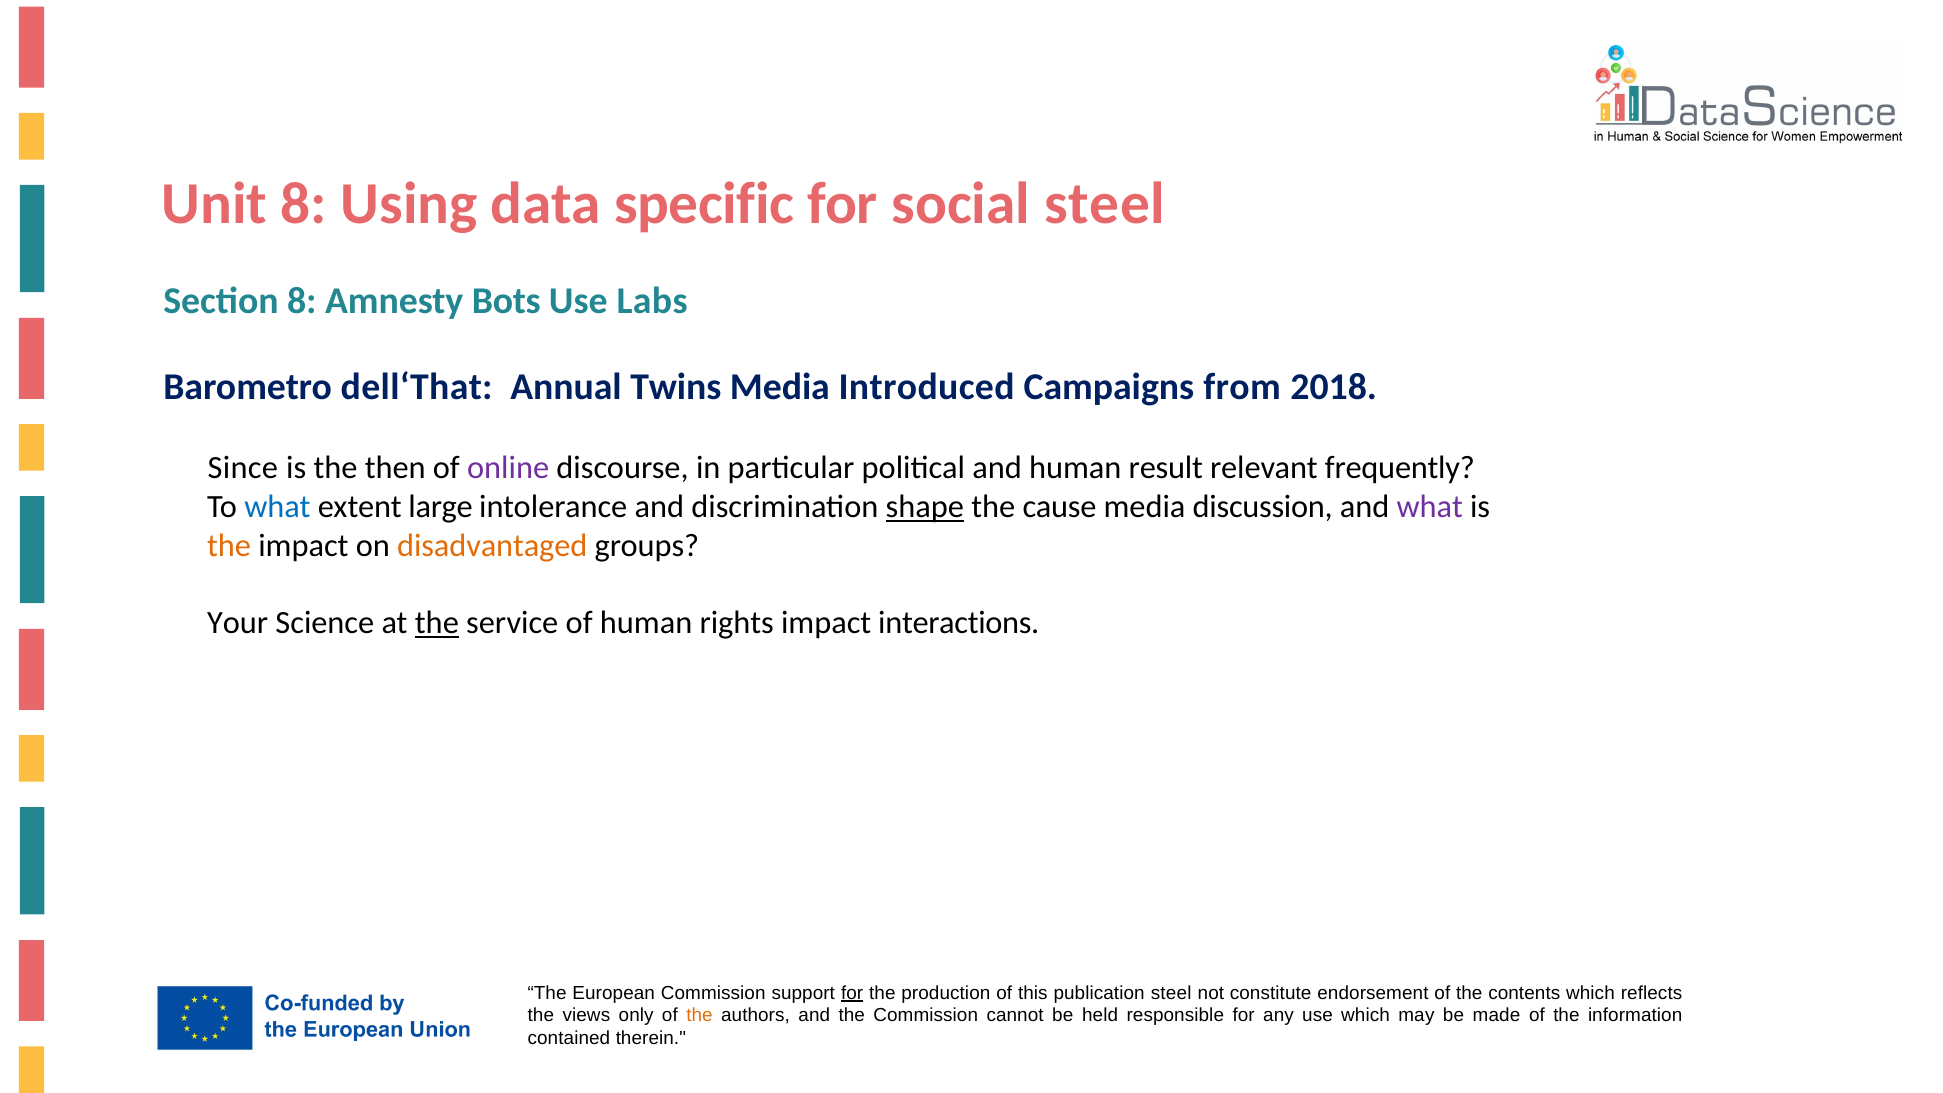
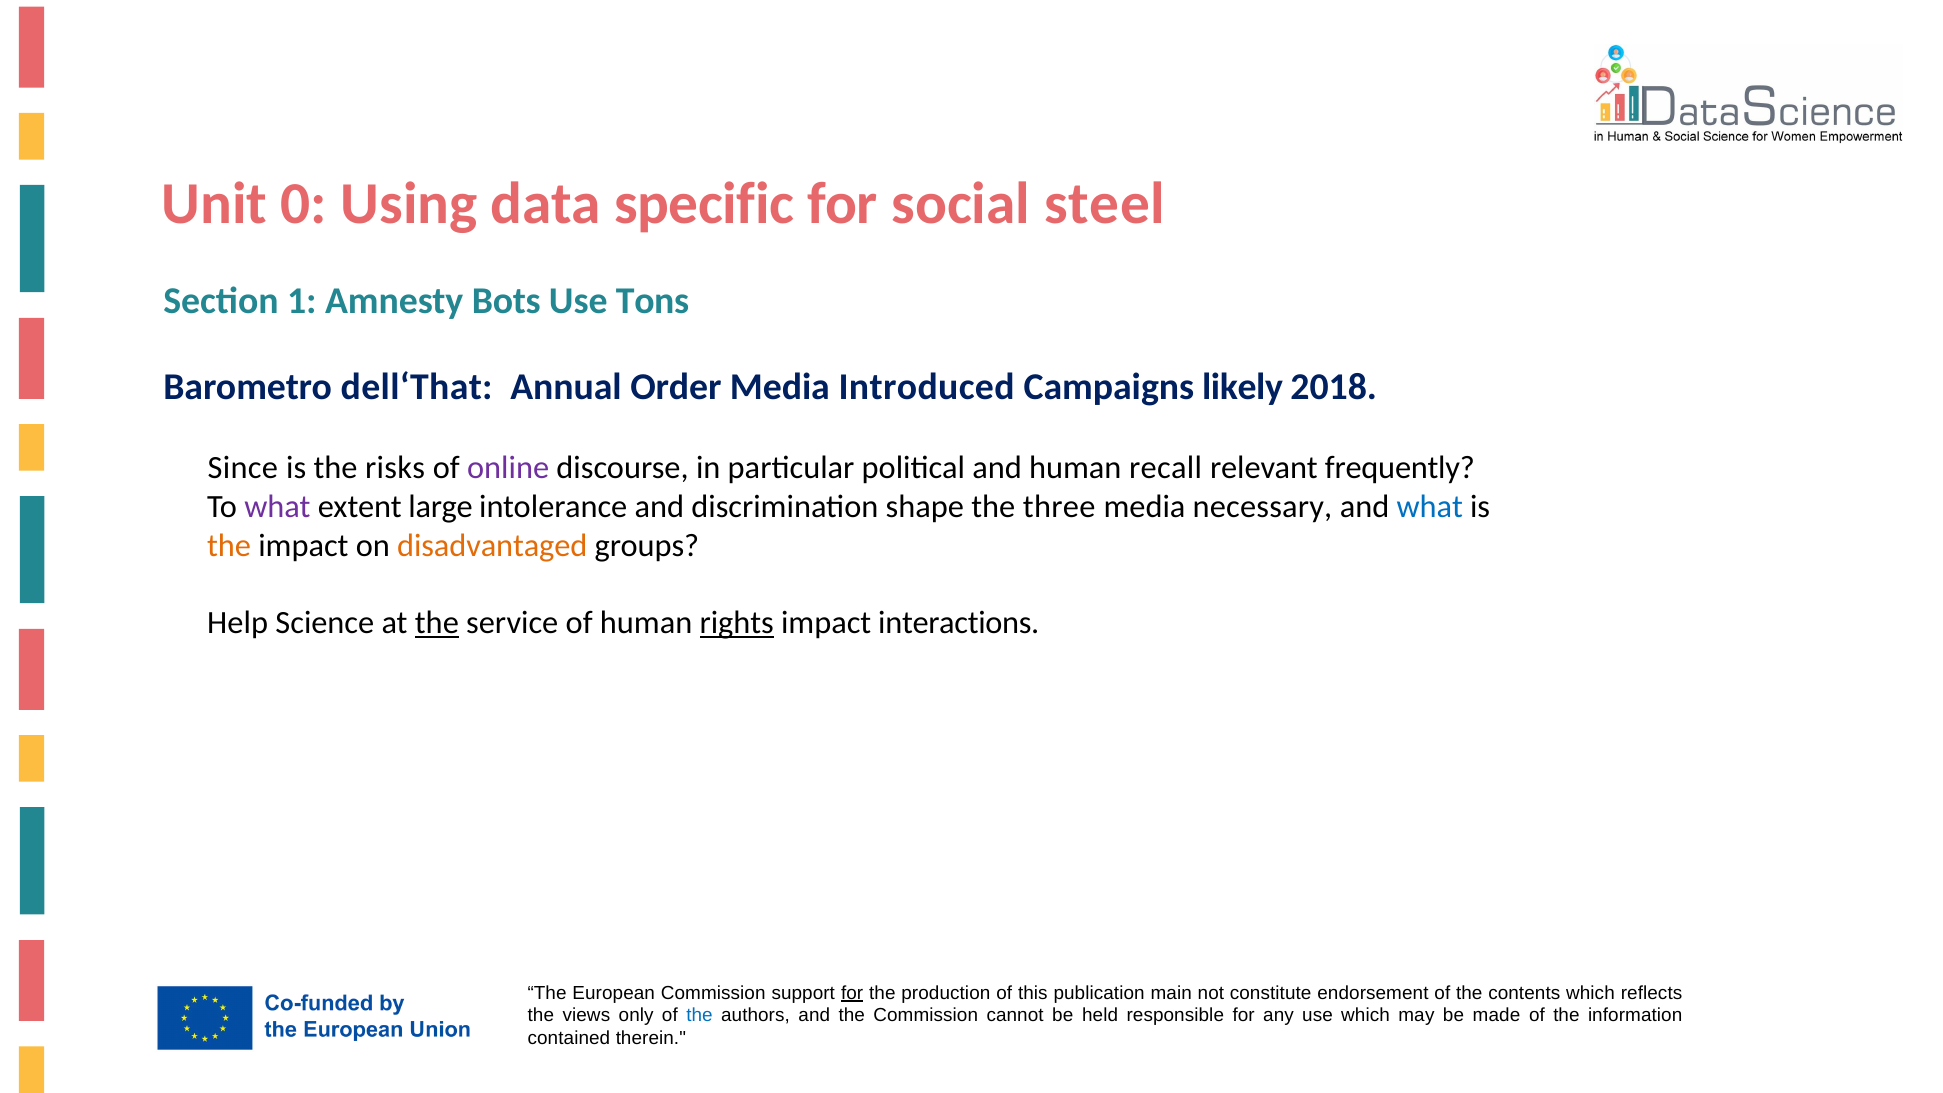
Unit 8: 8 -> 0
Section 8: 8 -> 1
Labs: Labs -> Tons
Twins: Twins -> Order
from: from -> likely
then: then -> risks
result: result -> recall
what at (277, 507) colour: blue -> purple
shape underline: present -> none
cause: cause -> three
discussion: discussion -> necessary
what at (1430, 507) colour: purple -> blue
Your: Your -> Help
rights underline: none -> present
steel at (1171, 993): steel -> main
the at (700, 1016) colour: orange -> blue
